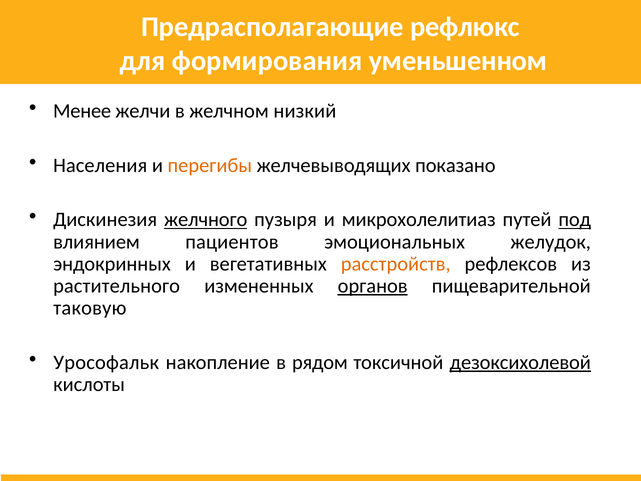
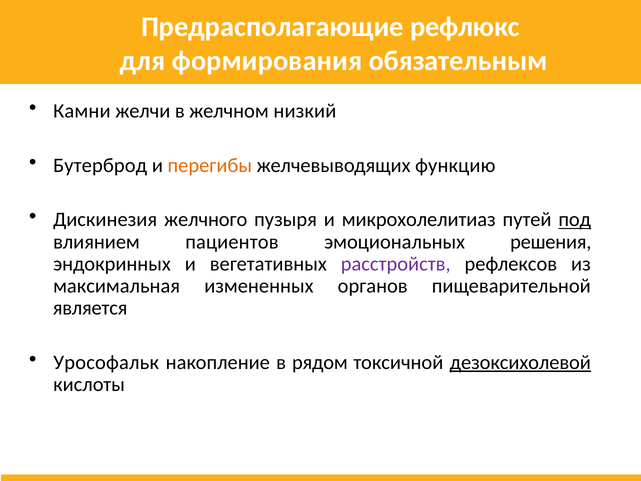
уменьшенном: уменьшенном -> обязательным
Менее: Менее -> Камни
Населения: Населения -> Бутерброд
показано: показано -> функцию
желчного underline: present -> none
желудок: желудок -> решения
расстройств colour: orange -> purple
растительного: растительного -> максимальная
органов underline: present -> none
таковую: таковую -> является
